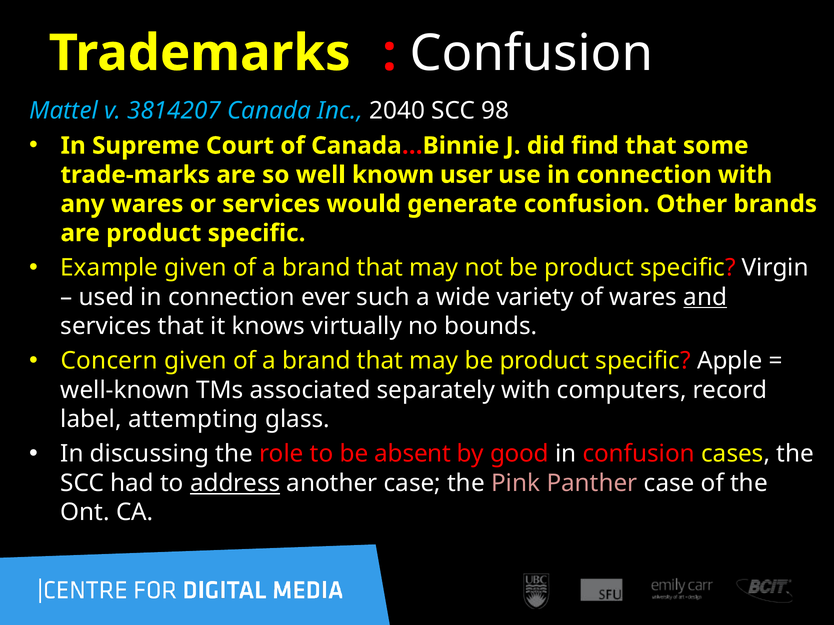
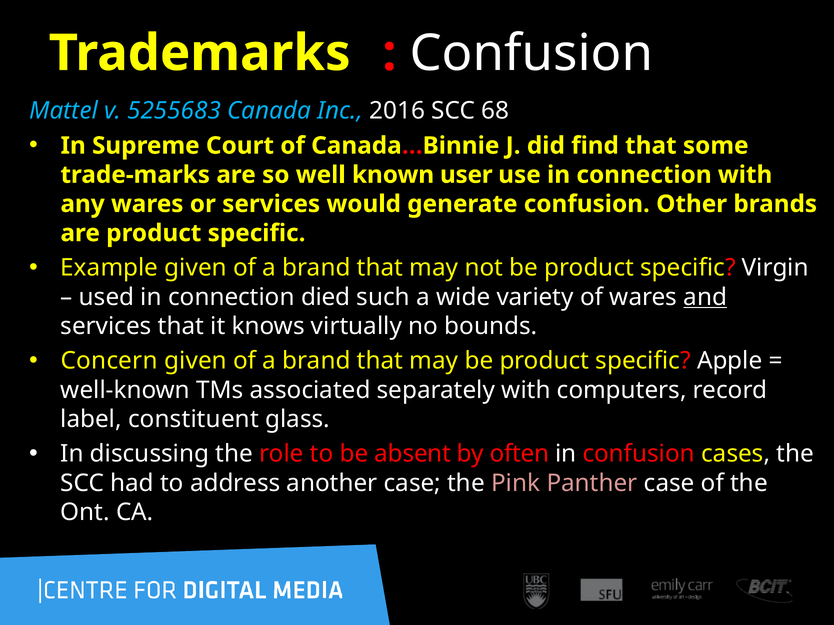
3814207: 3814207 -> 5255683
2040: 2040 -> 2016
98: 98 -> 68
ever: ever -> died
attempting: attempting -> constituent
good: good -> often
address underline: present -> none
